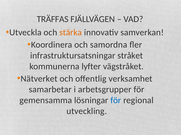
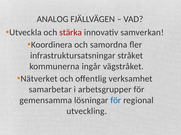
TRÄFFAS: TRÄFFAS -> ANALOG
stärka colour: orange -> red
lyfter: lyfter -> ingår
